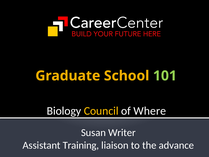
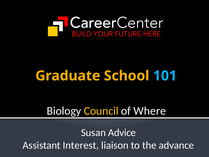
101 colour: light green -> light blue
Writer: Writer -> Advice
Training: Training -> Interest
